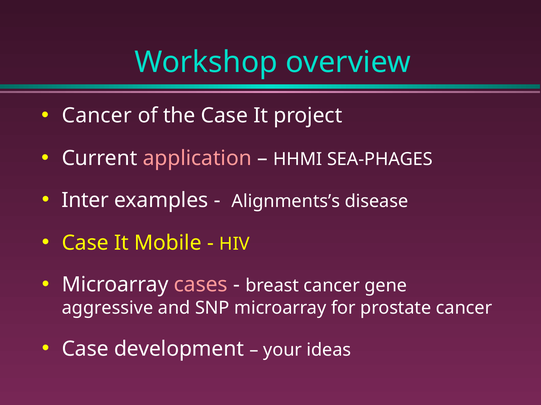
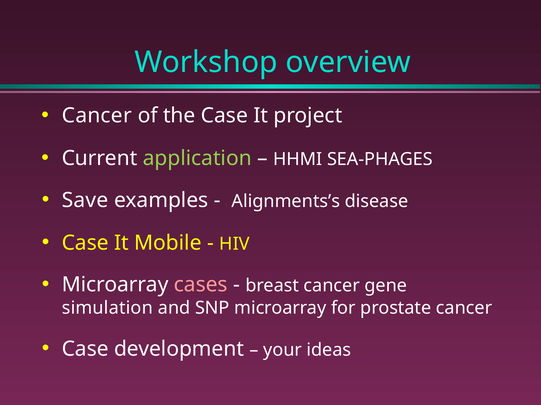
application colour: pink -> light green
Inter: Inter -> Save
aggressive: aggressive -> simulation
